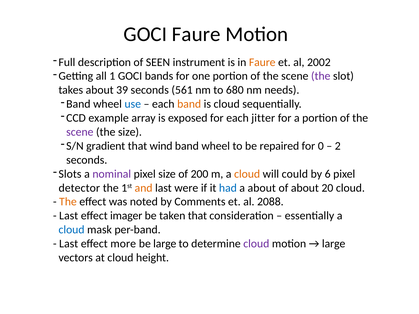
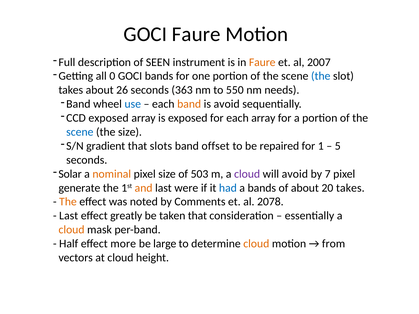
2002: 2002 -> 2007
1: 1 -> 0
the at (321, 76) colour: purple -> blue
39: 39 -> 26
561: 561 -> 363
680: 680 -> 550
is cloud: cloud -> avoid
CCD example: example -> exposed
each jitter: jitter -> array
scene at (80, 132) colour: purple -> blue
wind: wind -> slots
wheel at (216, 146): wheel -> offset
0: 0 -> 1
2: 2 -> 5
Slots: Slots -> Solar
nominal colour: purple -> orange
200: 200 -> 503
cloud at (247, 174) colour: orange -> purple
will could: could -> avoid
6: 6 -> 7
detector: detector -> generate
a about: about -> bands
20 cloud: cloud -> takes
2088: 2088 -> 2078
imager: imager -> greatly
cloud at (72, 230) colour: blue -> orange
Last at (69, 244): Last -> Half
cloud at (256, 244) colour: purple -> orange
large at (334, 244): large -> from
